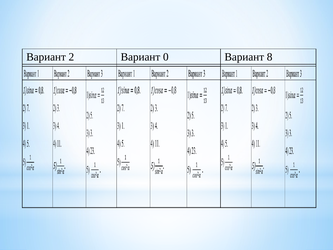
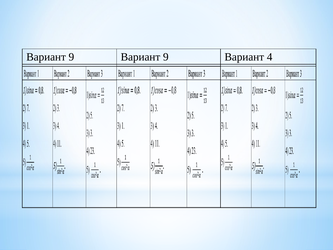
2 at (71, 57): 2 -> 9
0 at (166, 57): 0 -> 9
8: 8 -> 4
